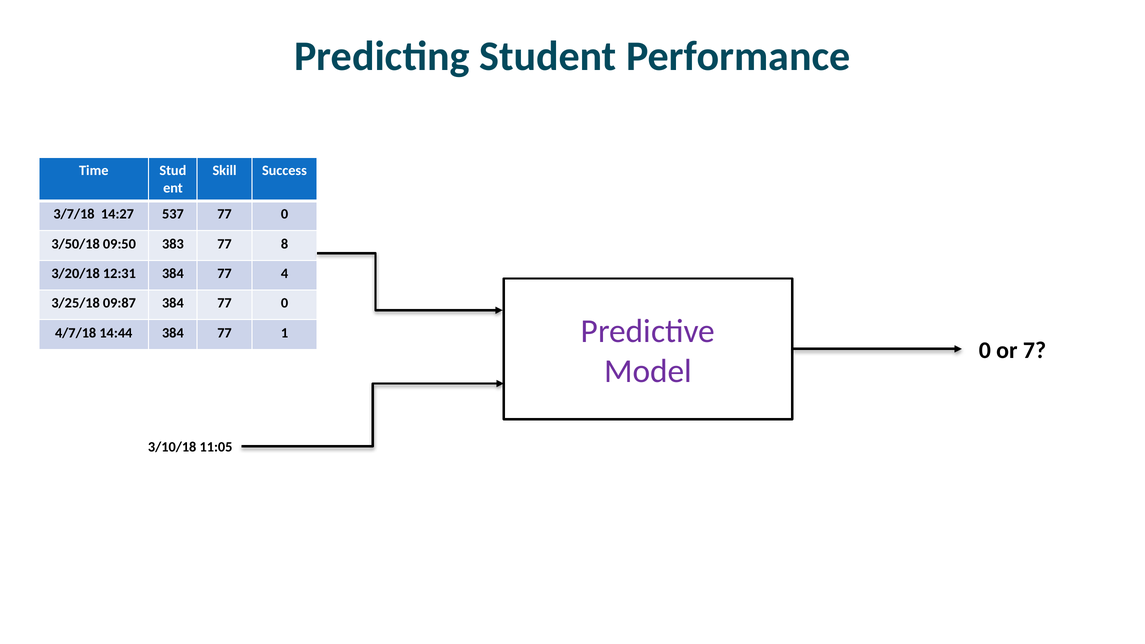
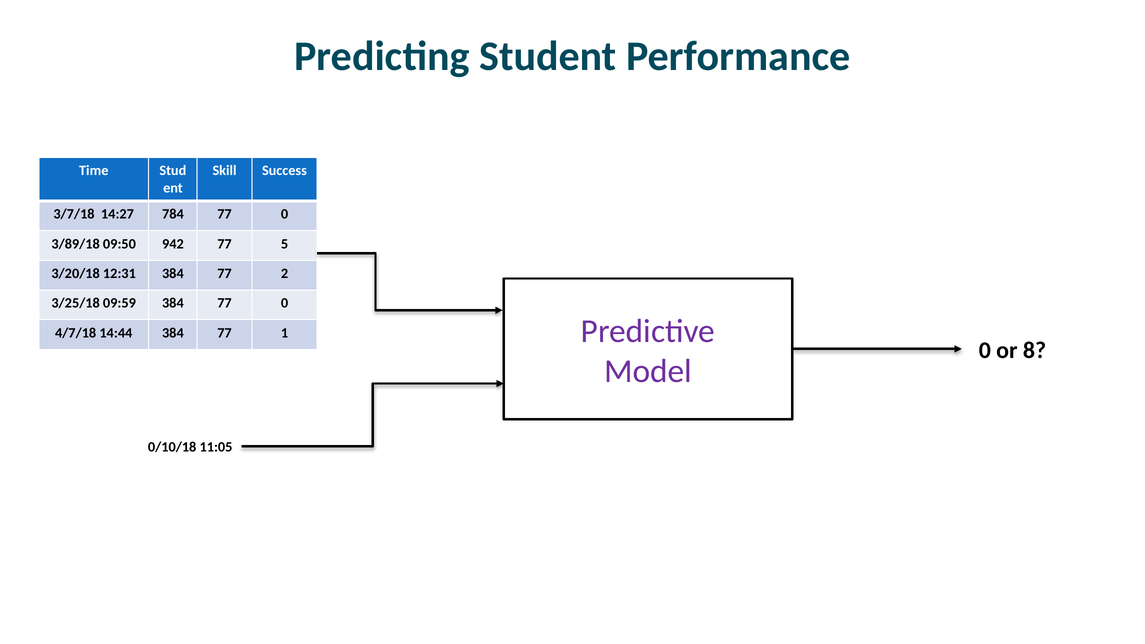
537: 537 -> 784
3/50/18: 3/50/18 -> 3/89/18
383: 383 -> 942
8: 8 -> 5
4: 4 -> 2
09:87: 09:87 -> 09:59
7: 7 -> 8
3/10/18: 3/10/18 -> 0/10/18
